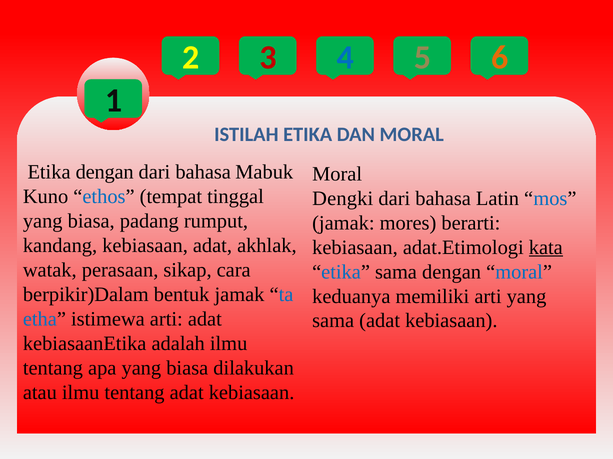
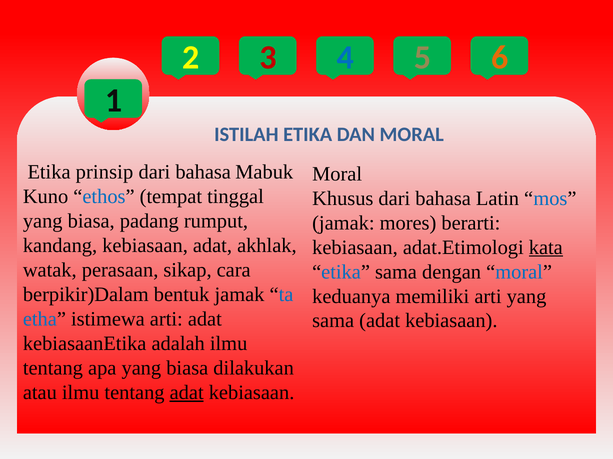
Etika dengan: dengan -> prinsip
Dengki: Dengki -> Khusus
adat at (187, 393) underline: none -> present
